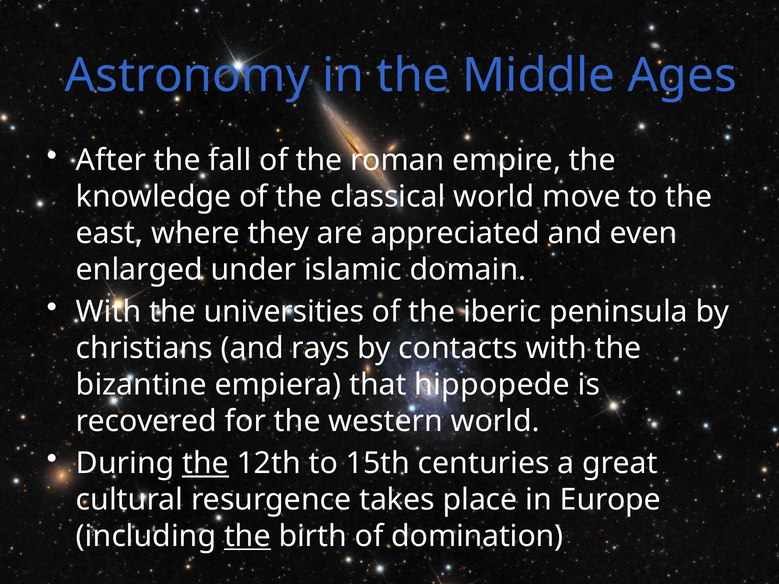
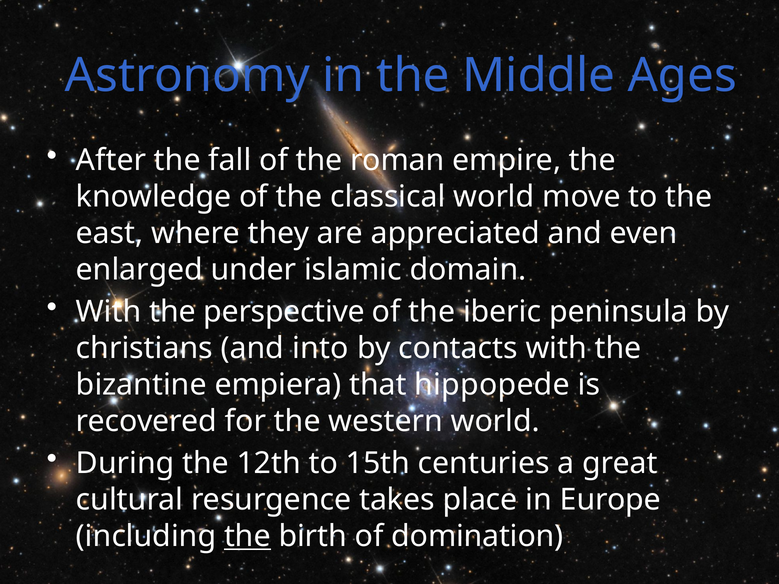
universities: universities -> perspective
rays: rays -> into
the at (206, 464) underline: present -> none
